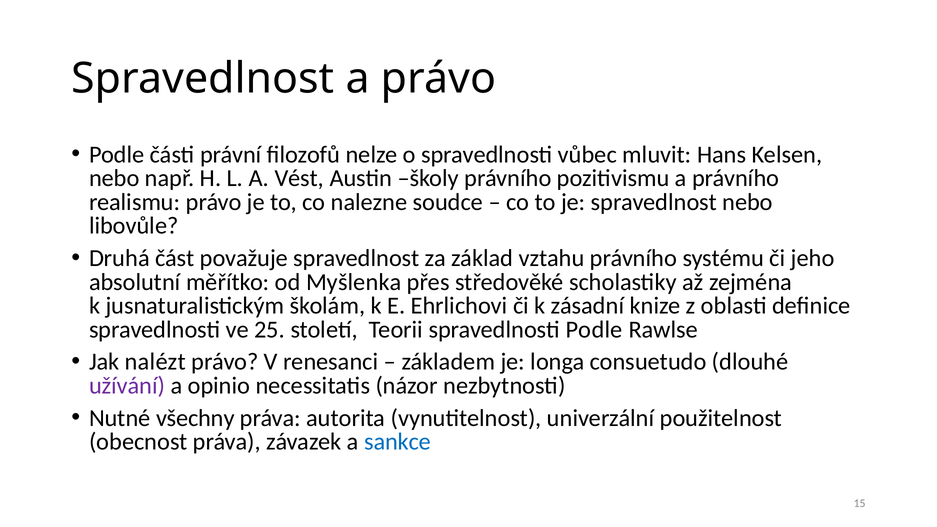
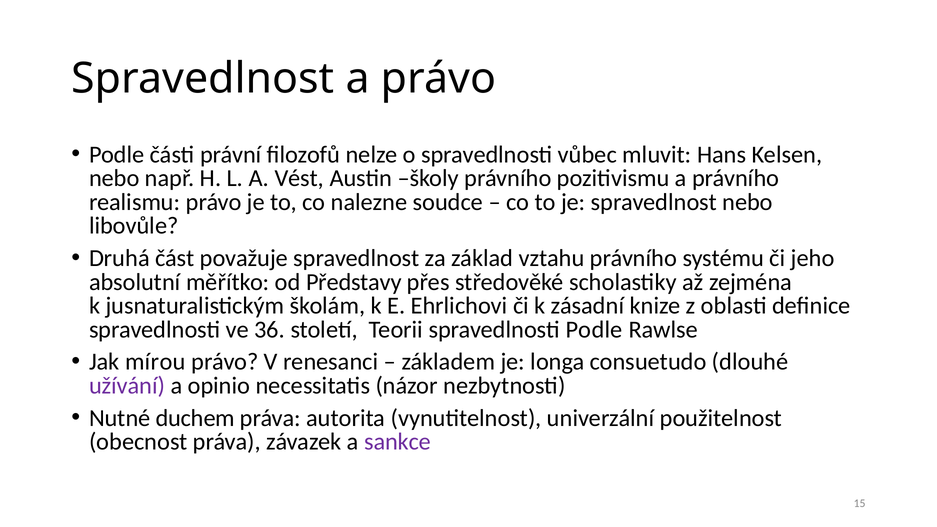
Myšlenka: Myšlenka -> Představy
25: 25 -> 36
nalézt: nalézt -> mírou
všechny: všechny -> duchem
sankce colour: blue -> purple
